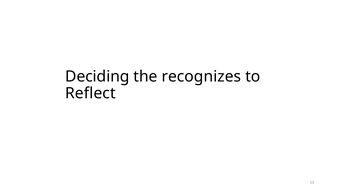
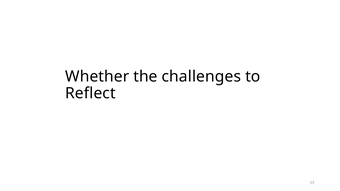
Deciding: Deciding -> Whether
recognizes: recognizes -> challenges
